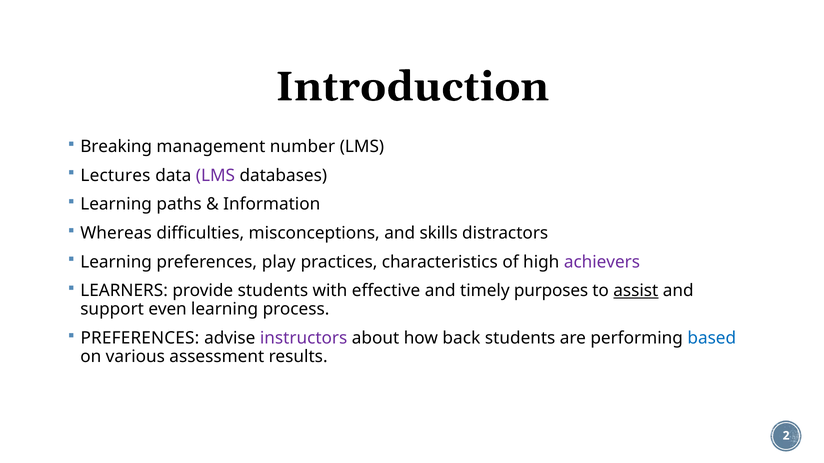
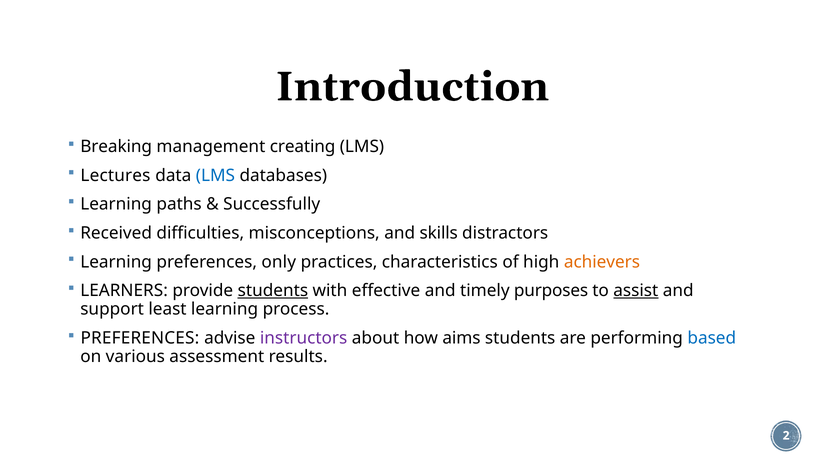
number: number -> creating
LMS at (215, 176) colour: purple -> blue
Information: Information -> Successfully
Whereas: Whereas -> Received
play: play -> only
achievers colour: purple -> orange
students at (273, 291) underline: none -> present
even: even -> least
back: back -> aims
